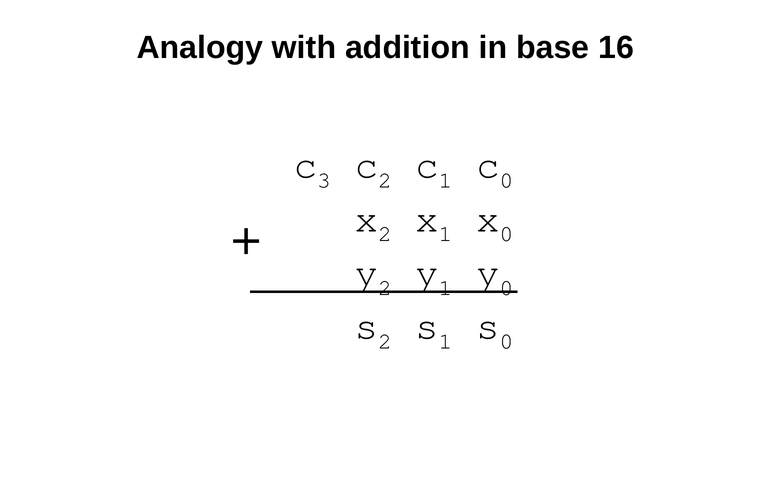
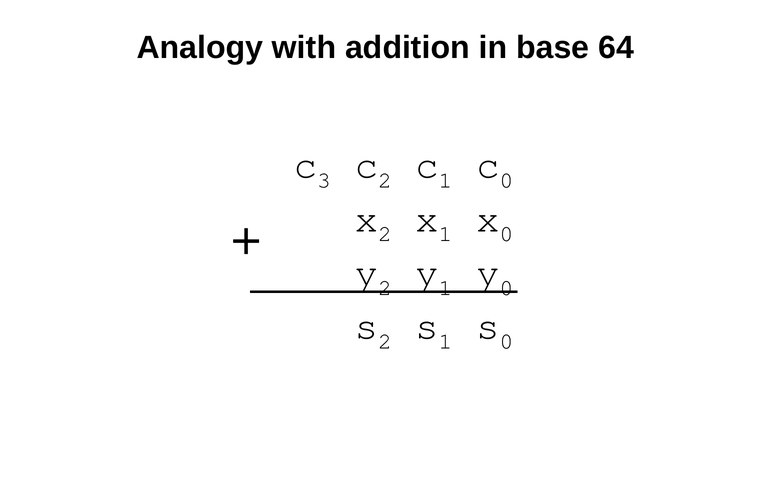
16: 16 -> 64
